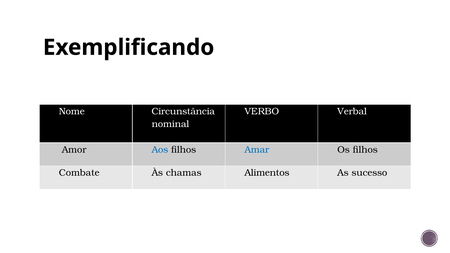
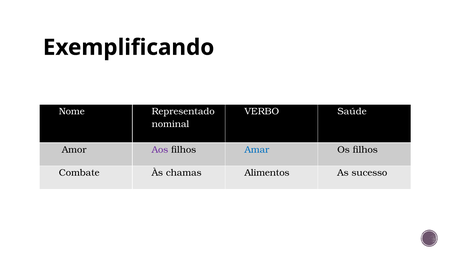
Circunstância: Circunstância -> Representado
Verbal: Verbal -> Saúde
Aos colour: blue -> purple
